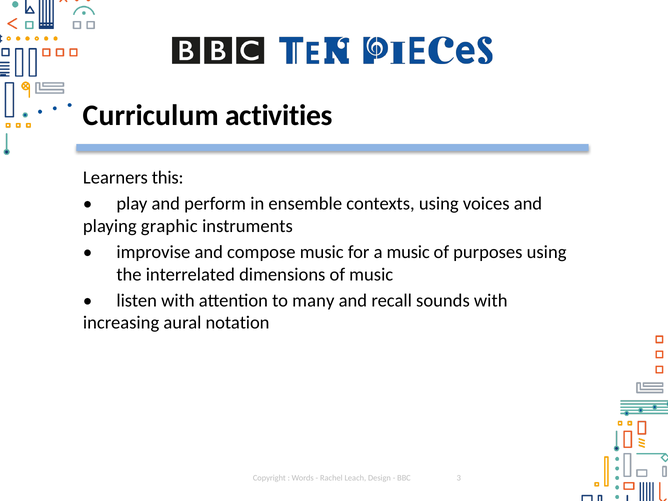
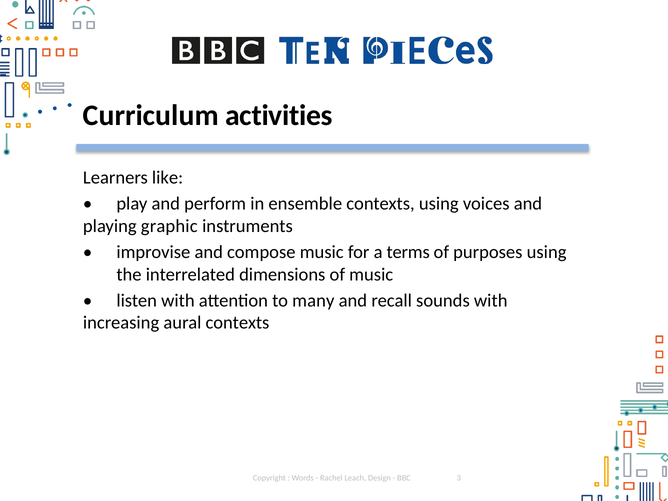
this: this -> like
a music: music -> terms
aural notation: notation -> contexts
